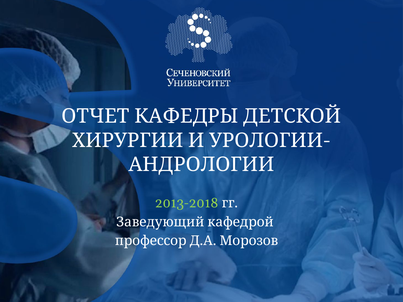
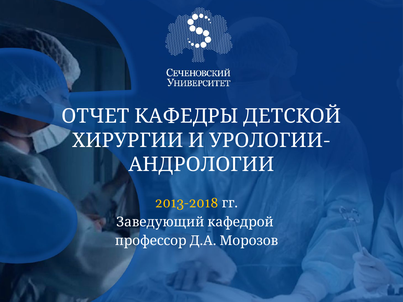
2013-2018 colour: light green -> yellow
